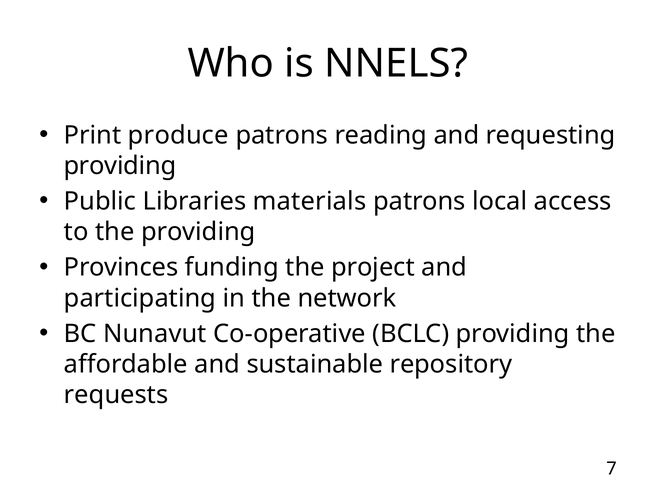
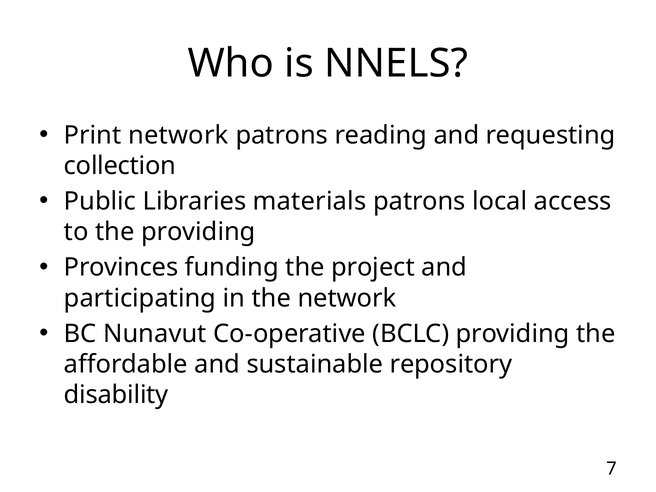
Print produce: produce -> network
providing at (120, 166): providing -> collection
requests: requests -> disability
